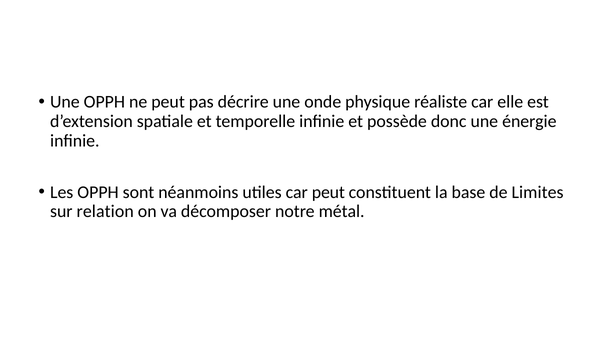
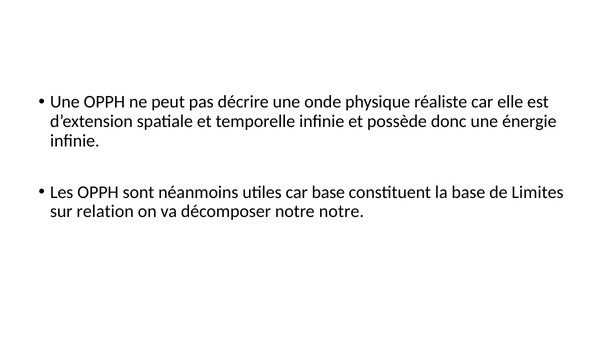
car peut: peut -> base
notre métal: métal -> notre
